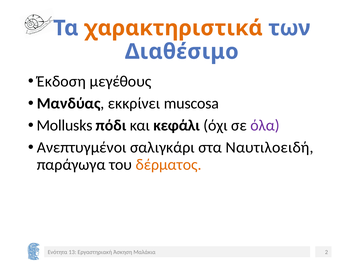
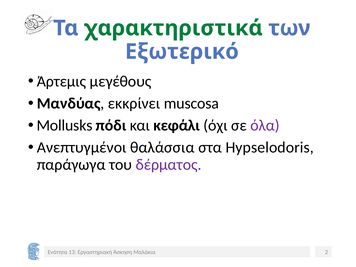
χαρακτηριστικά colour: orange -> green
Διαθέσιμο: Διαθέσιμο -> Εξωτερικό
Έκδοση: Έκδοση -> Άρτεμις
σαλιγκάρι: σαλιγκάρι -> θαλάσσια
Ναυτιλοειδή: Ναυτιλοειδή -> Hypselodoris
δέρματος colour: orange -> purple
